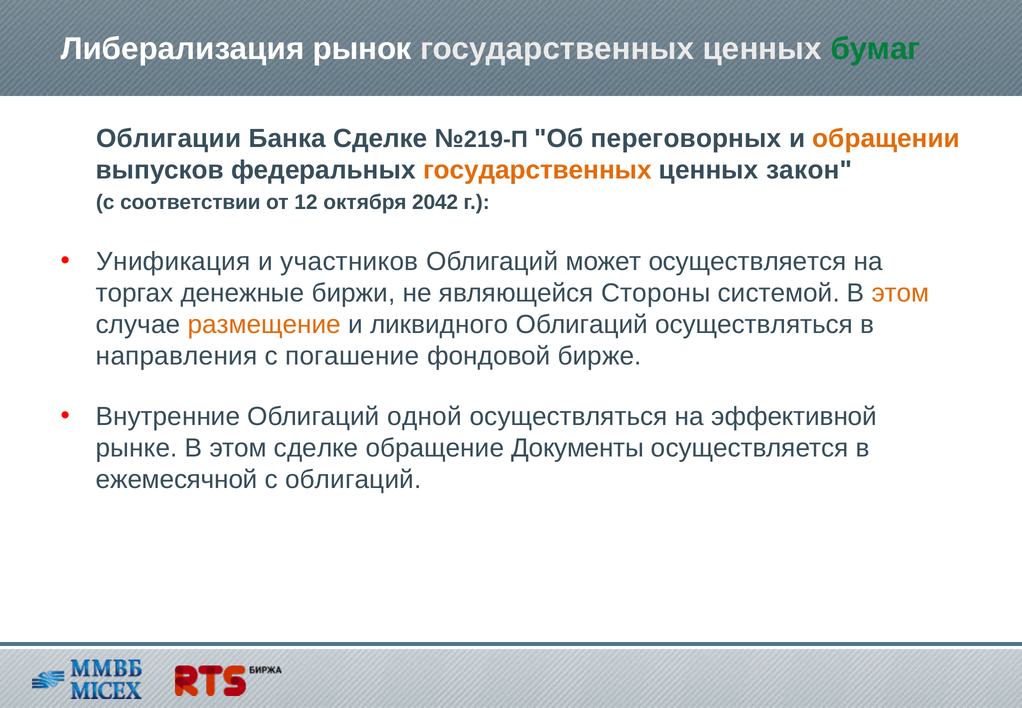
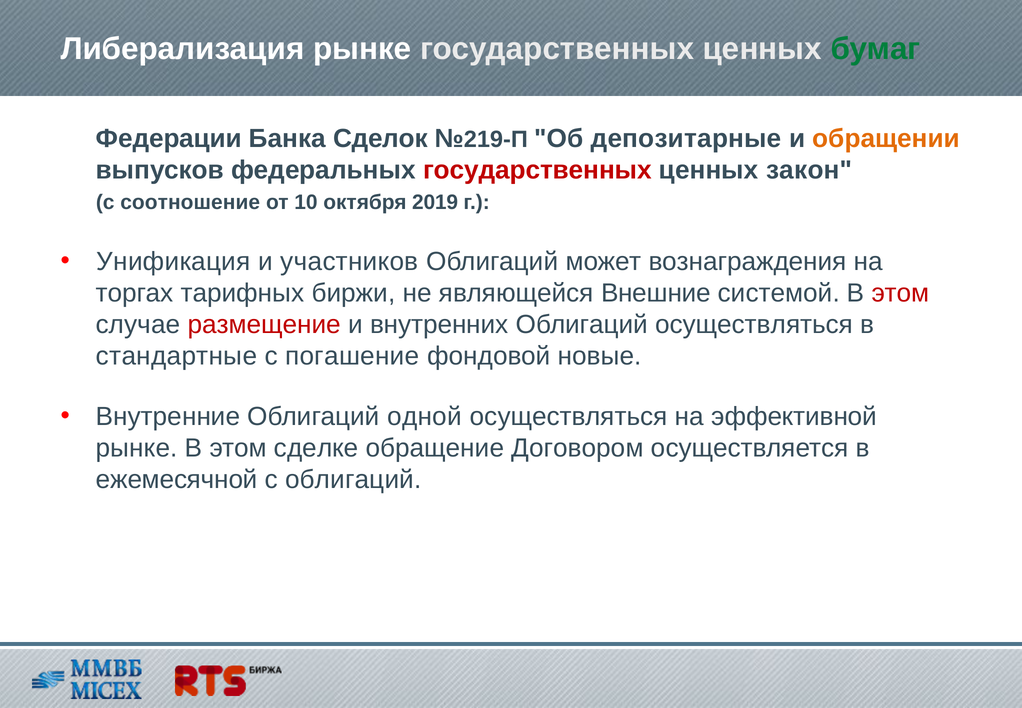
Либерализация рынок: рынок -> рынке
Облигации: Облигации -> Федерации
Банка Сделке: Сделке -> Сделок
переговорных: переговорных -> депозитарные
государственных at (537, 170) colour: orange -> red
соответствии: соответствии -> соотношение
12: 12 -> 10
2042: 2042 -> 2019
может осуществляется: осуществляется -> вознаграждения
денежные: денежные -> тарифных
Стороны: Стороны -> Внешние
этом at (900, 293) colour: orange -> red
размещение colour: orange -> red
ликвидного: ликвидного -> внутренних
направления: направления -> стандартные
бирже: бирже -> новые
Документы: Документы -> Договором
